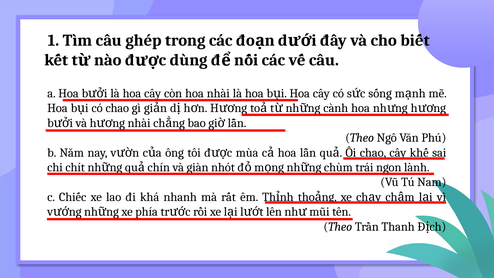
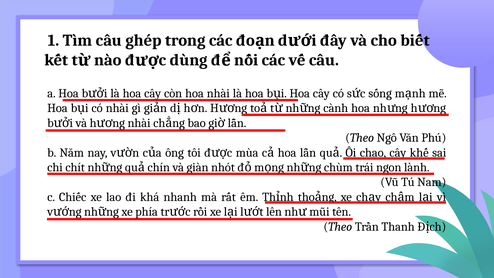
có chao: chao -> nhài
